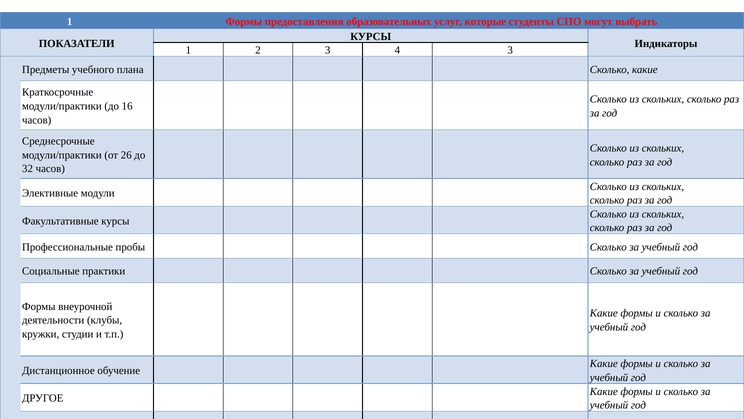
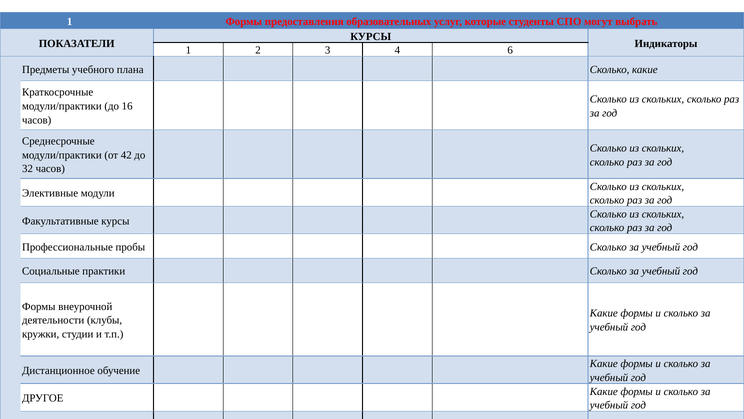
4 3: 3 -> 6
26: 26 -> 42
